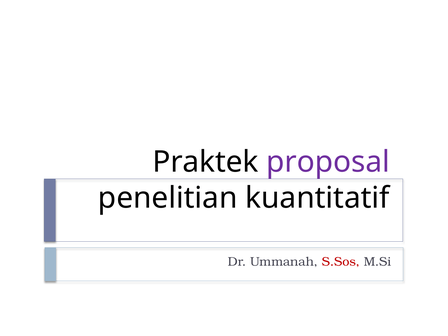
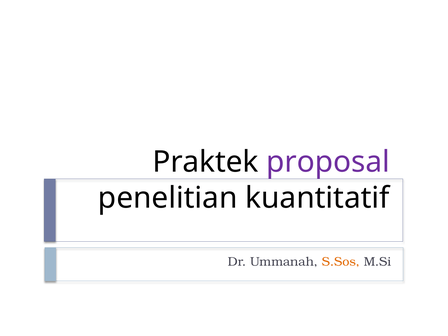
S.Sos colour: red -> orange
